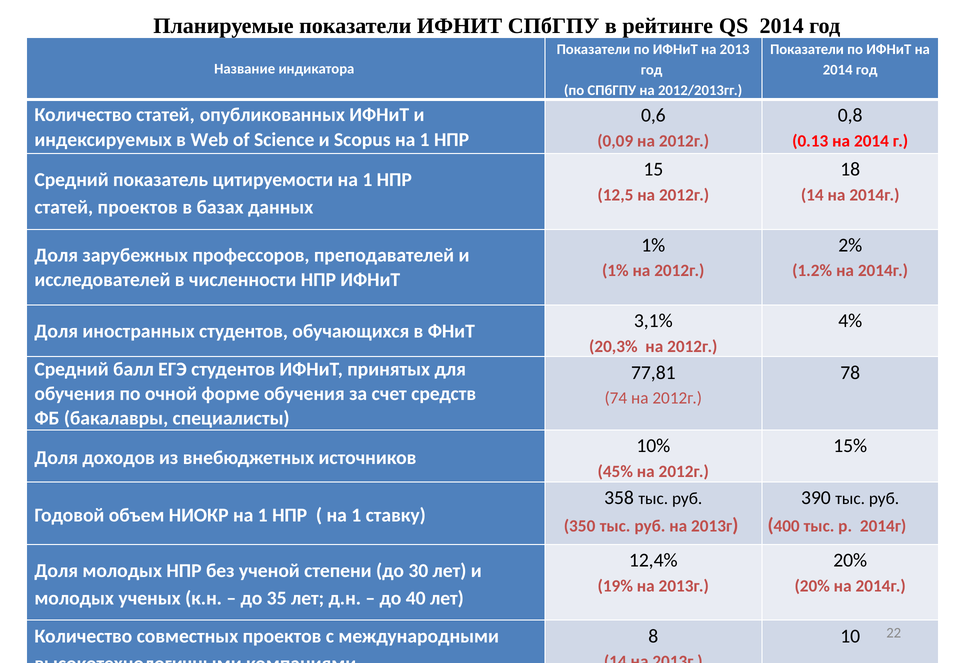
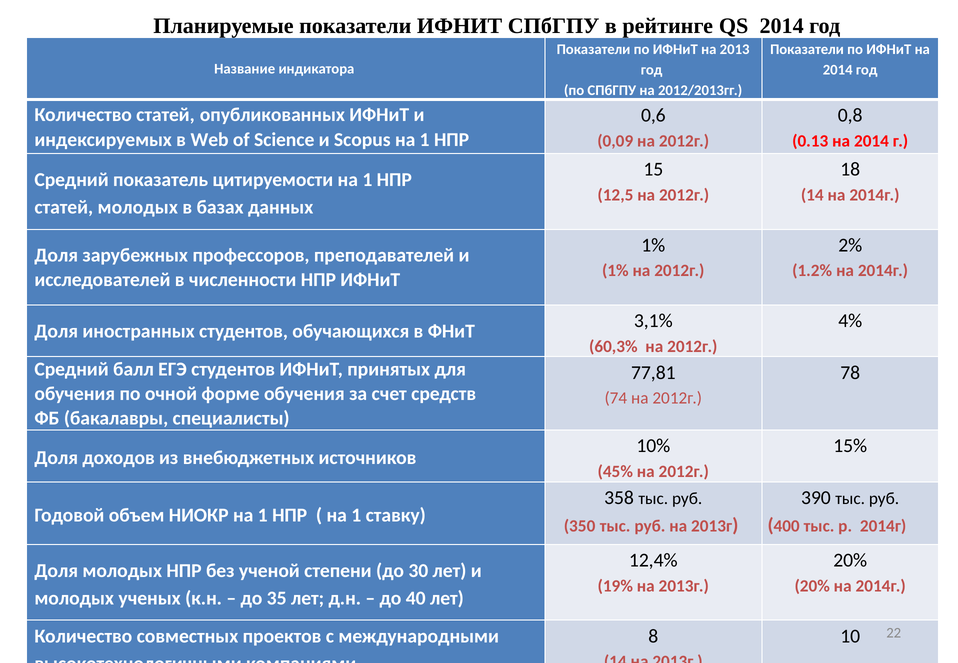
статей проектов: проектов -> молодых
20,3%: 20,3% -> 60,3%
